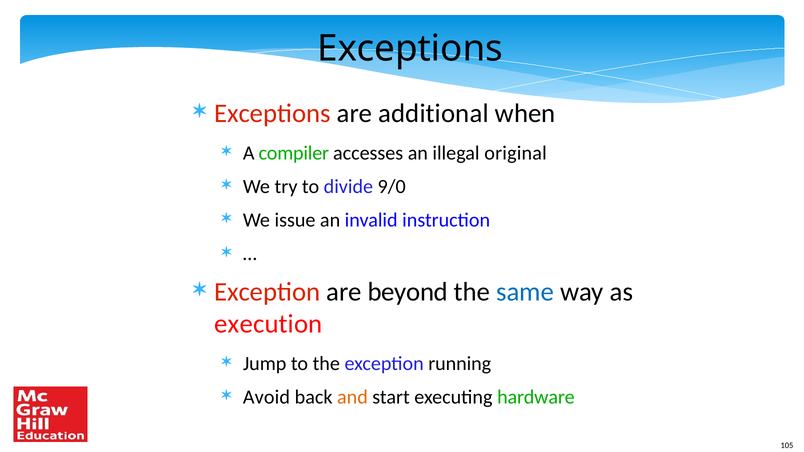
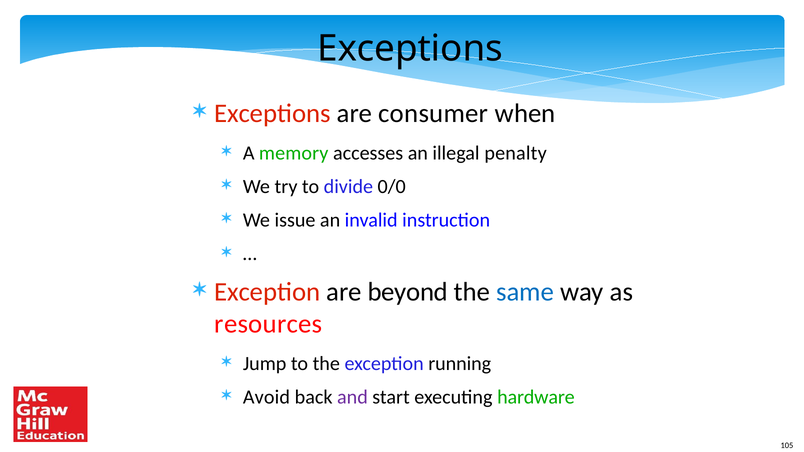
additional: additional -> consumer
compiler: compiler -> memory
original: original -> penalty
9/0: 9/0 -> 0/0
execution: execution -> resources
and colour: orange -> purple
